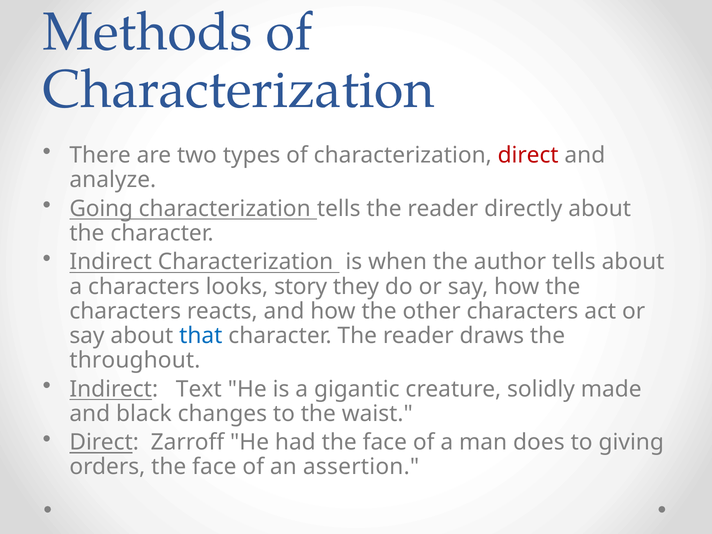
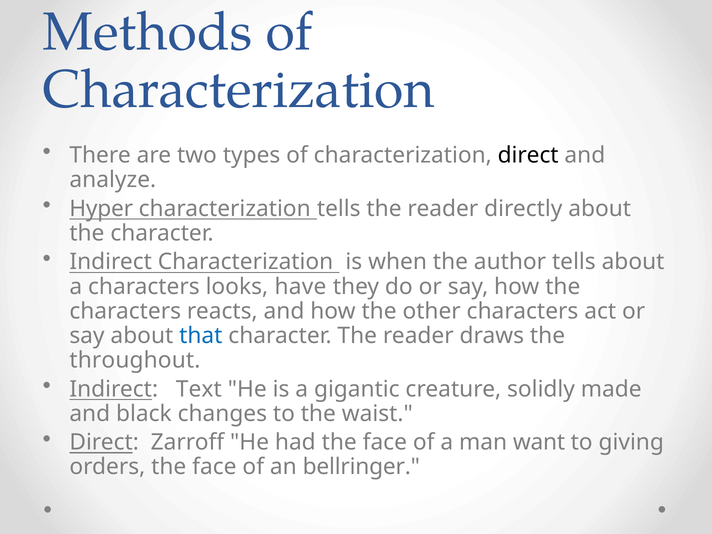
direct at (528, 155) colour: red -> black
Going: Going -> Hyper
story: story -> have
does: does -> want
assertion: assertion -> bellringer
